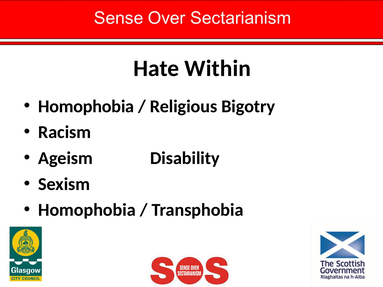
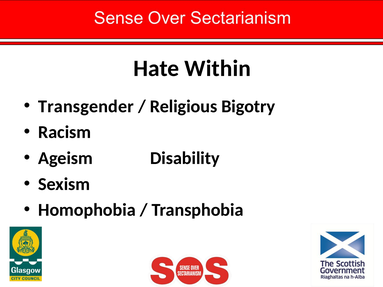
Homophobia at (86, 106): Homophobia -> Transgender
